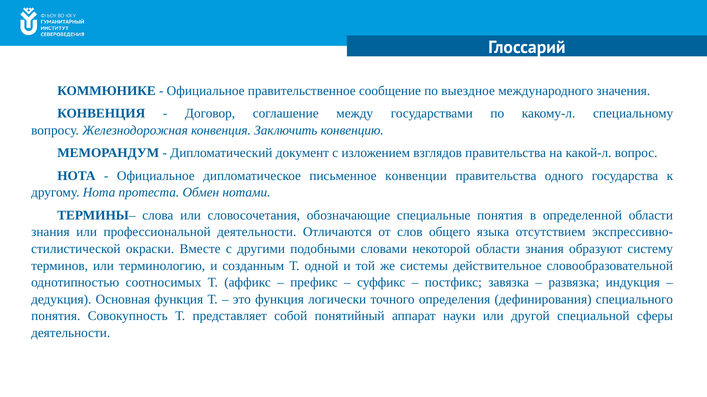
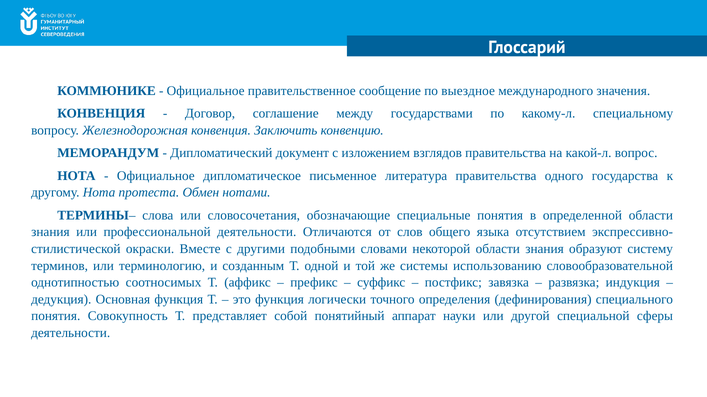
конвенции: конвенции -> литература
действительное: действительное -> использованию
